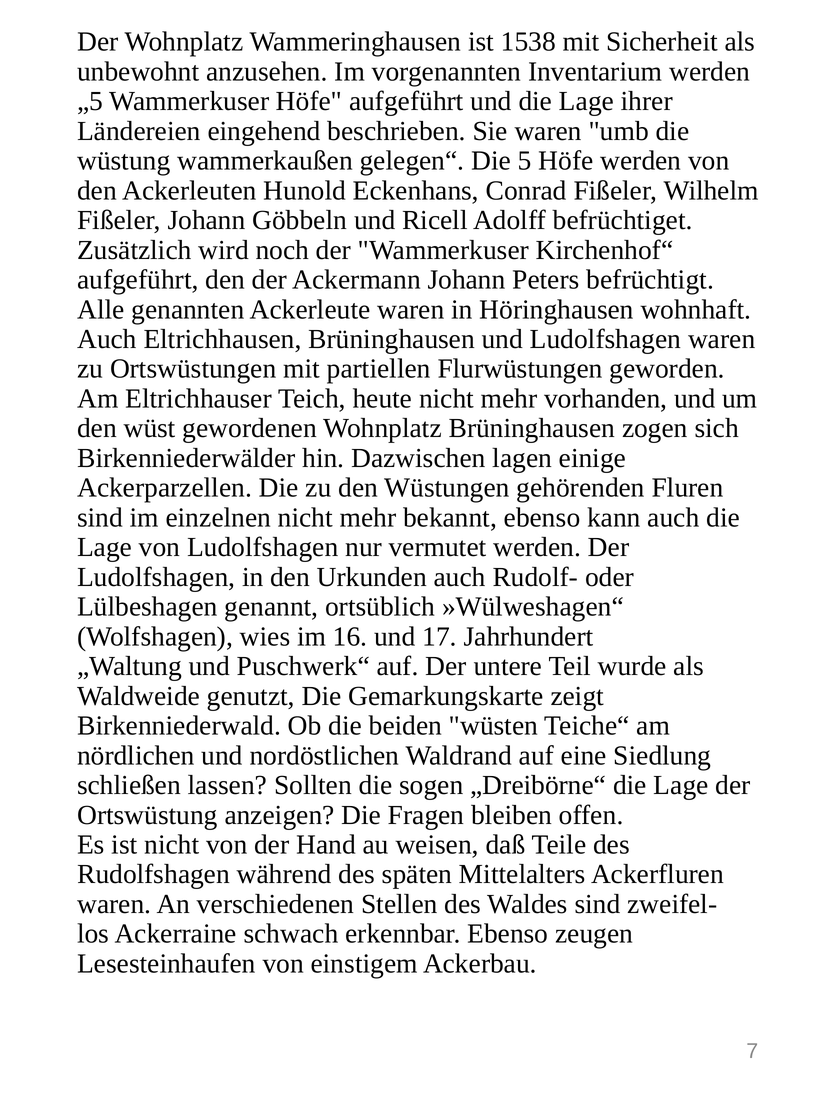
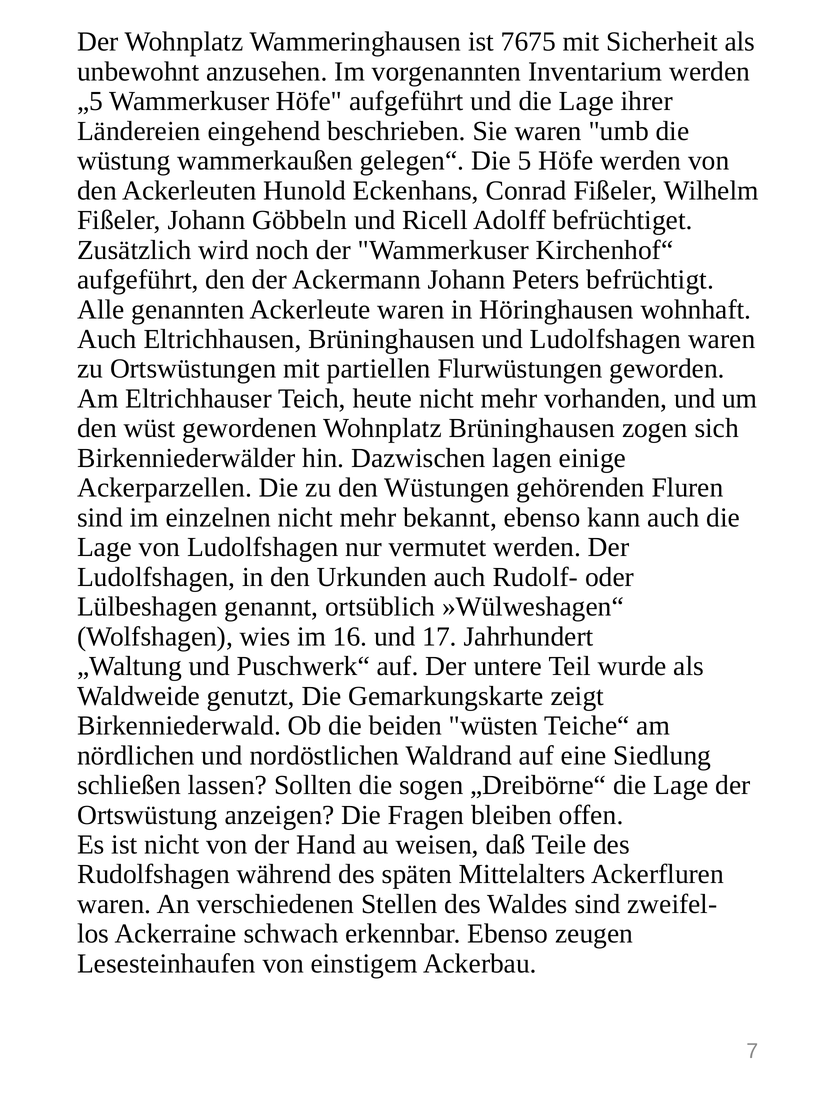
1538: 1538 -> 7675
